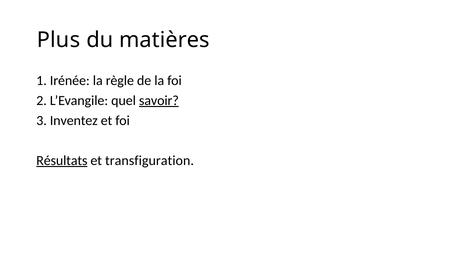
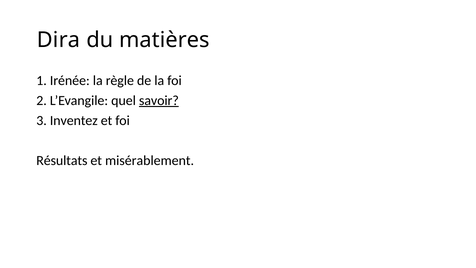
Plus: Plus -> Dira
Résultats underline: present -> none
transfiguration: transfiguration -> misérablement
